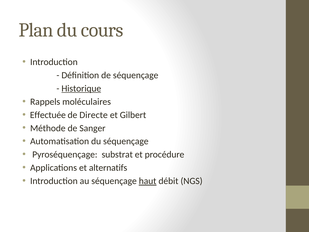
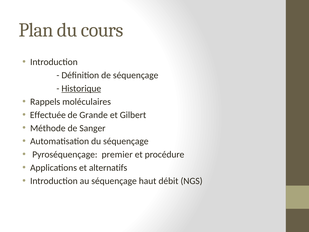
Directe: Directe -> Grande
substrat: substrat -> premier
haut underline: present -> none
